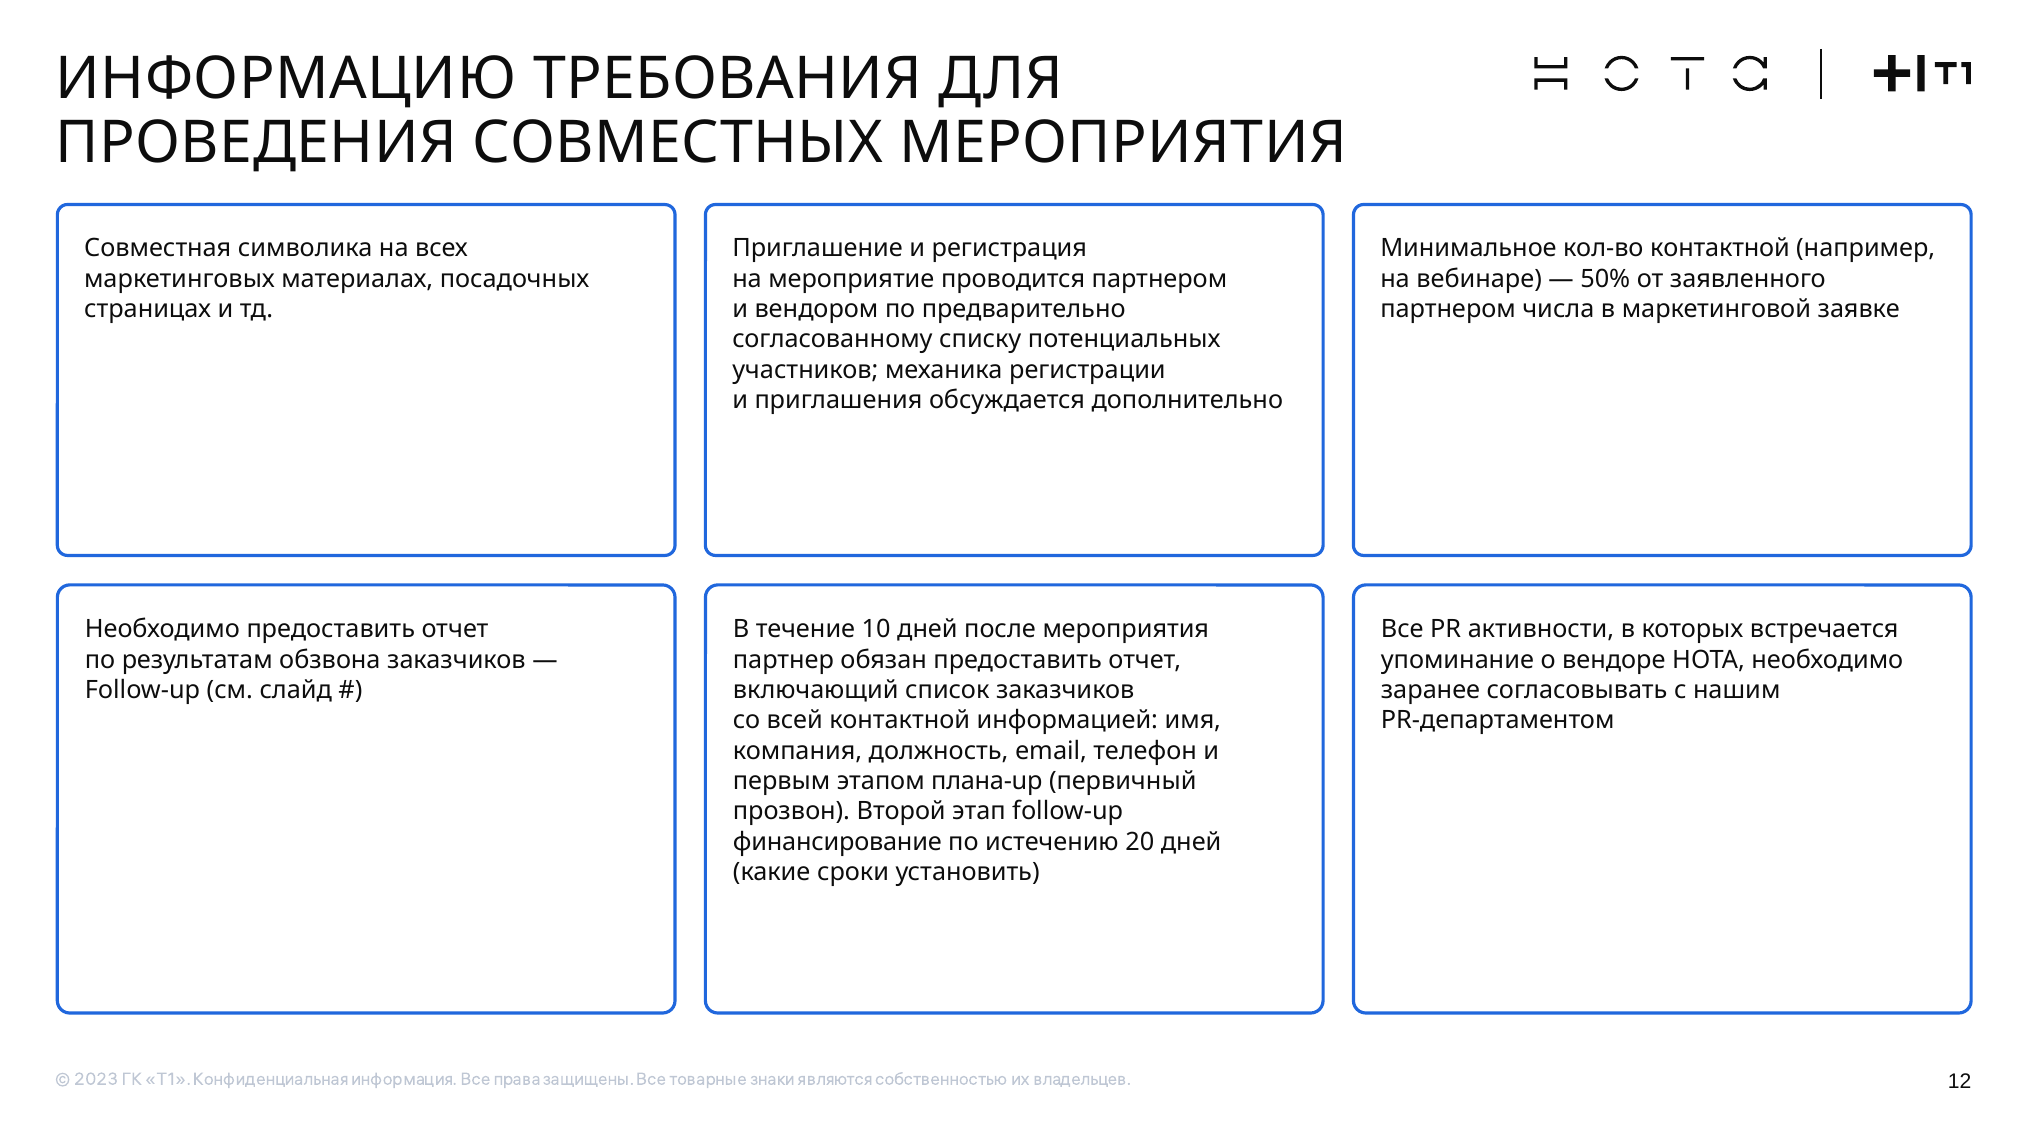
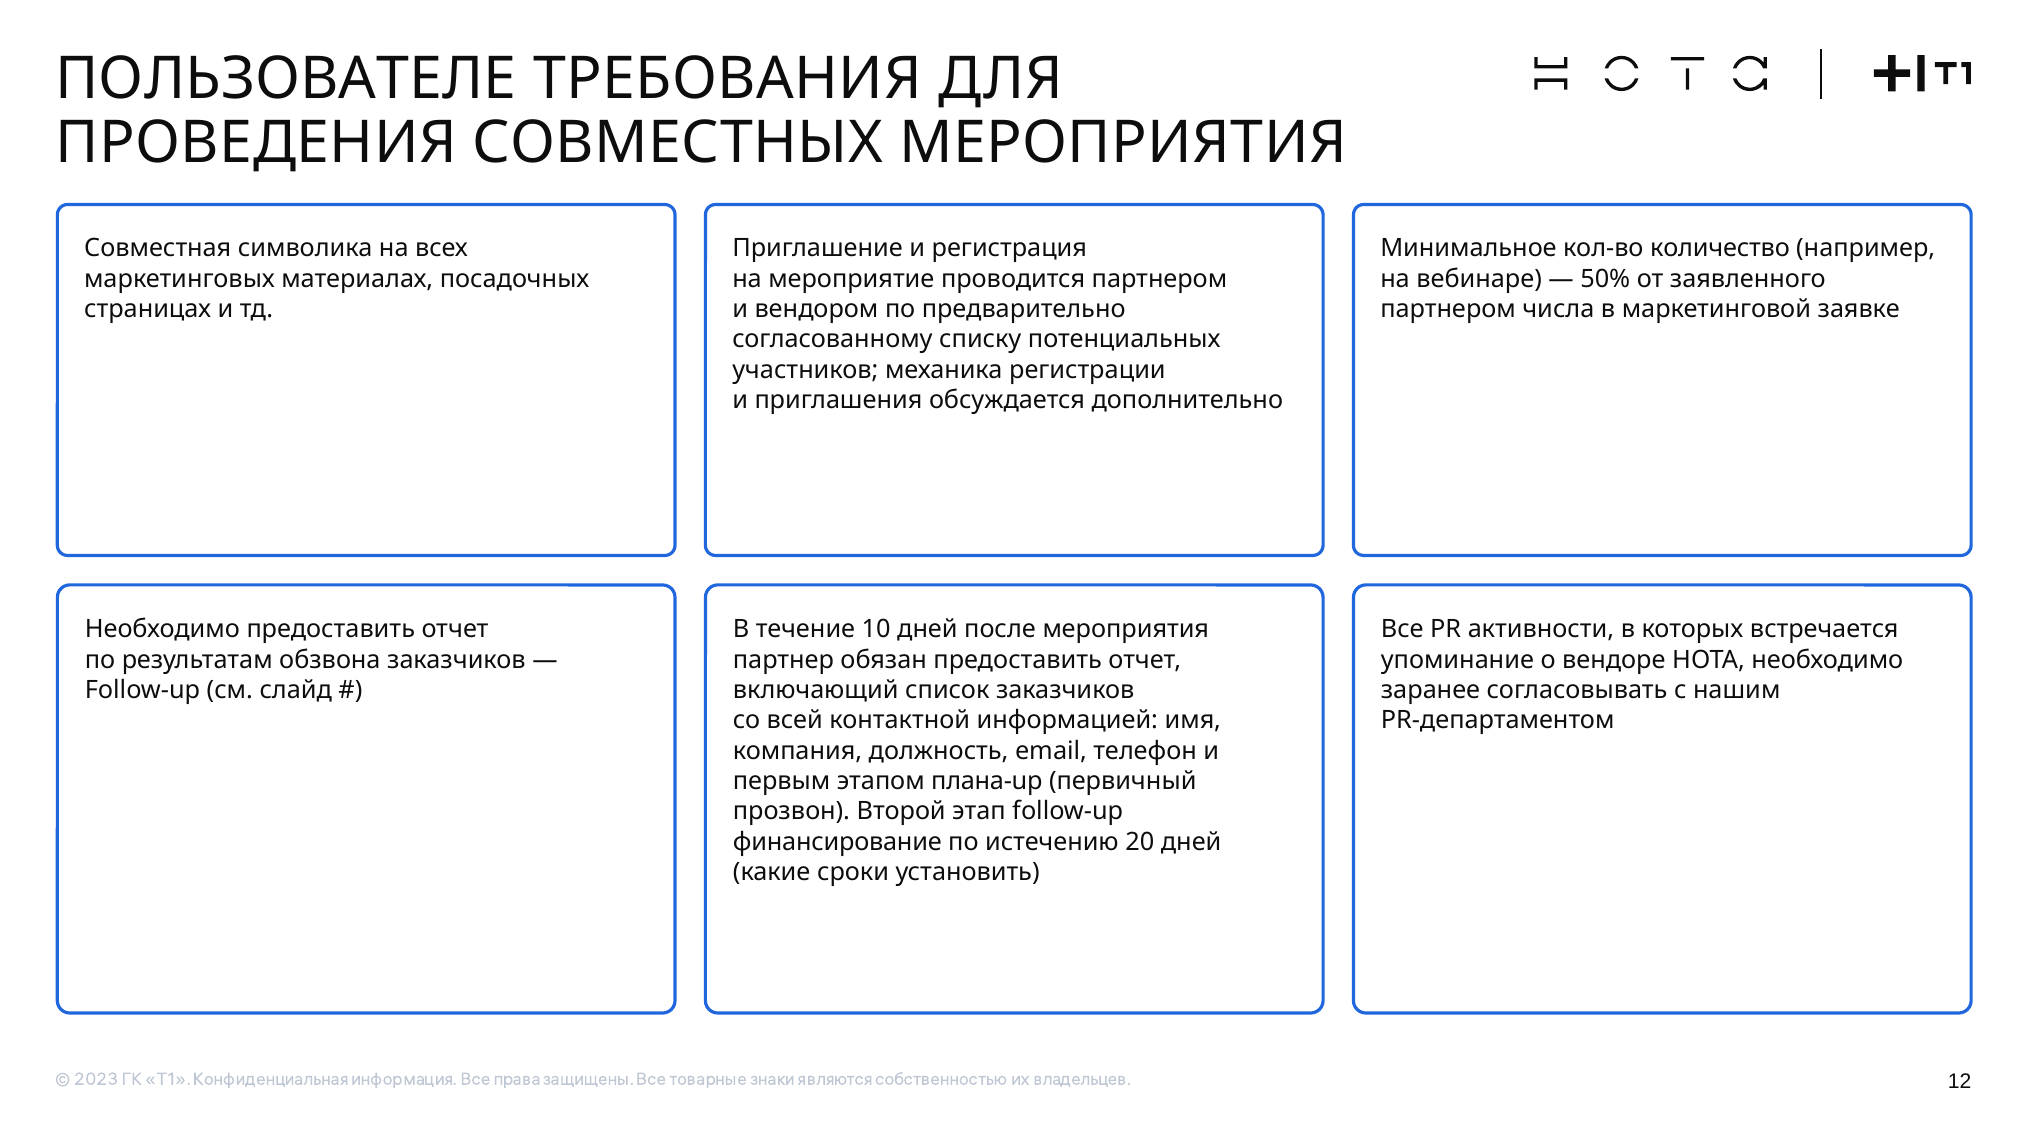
ИНФОРМАЦИЮ: ИНФОРМАЦИЮ -> ПОЛЬЗОВАТЕЛЕ
кол-во контактной: контактной -> количество
